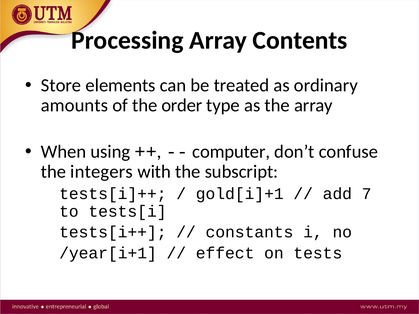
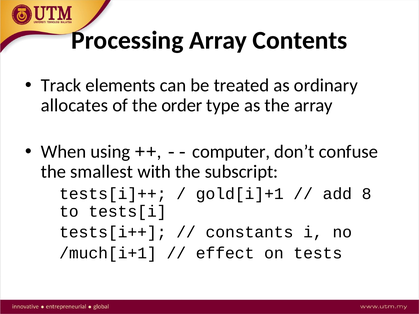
Store: Store -> Track
amounts: amounts -> allocates
integers: integers -> smallest
7: 7 -> 8
/year[i+1: /year[i+1 -> /much[i+1
